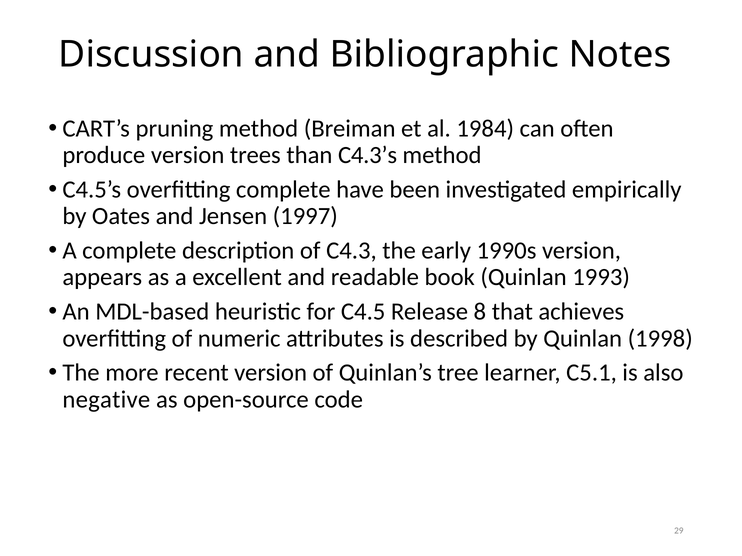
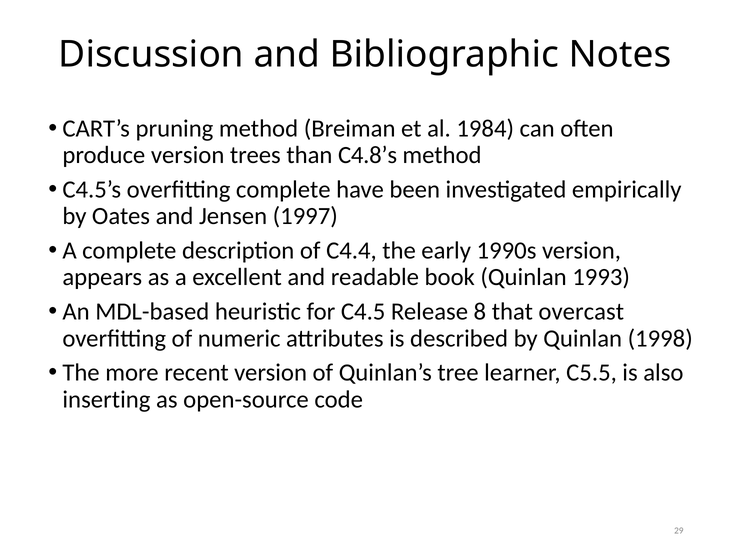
C4.3’s: C4.3’s -> C4.8’s
C4.3: C4.3 -> C4.4
achieves: achieves -> overcast
C5.1: C5.1 -> C5.5
negative: negative -> inserting
